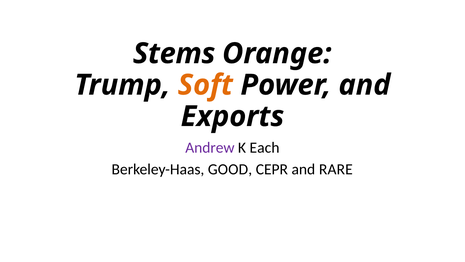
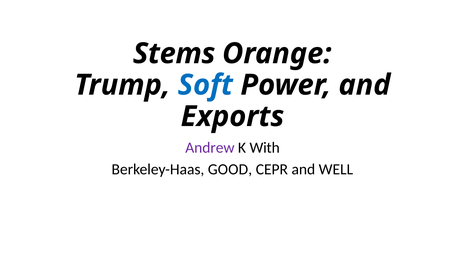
Soft colour: orange -> blue
Each: Each -> With
RARE: RARE -> WELL
